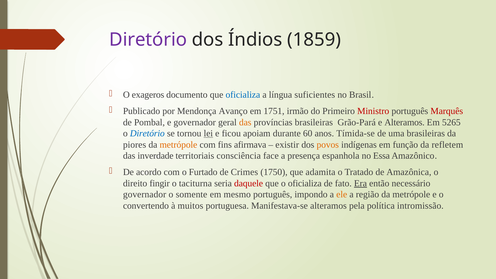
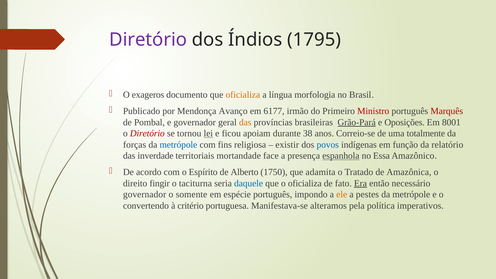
1859: 1859 -> 1795
oficializa at (243, 95) colour: blue -> orange
suficientes: suficientes -> morfologia
1751: 1751 -> 6177
Grão-Pará underline: none -> present
e Alteramos: Alteramos -> Oposições
5265: 5265 -> 8001
Diretório at (147, 134) colour: blue -> red
60: 60 -> 38
Tímida-se: Tímida-se -> Correio-se
uma brasileiras: brasileiras -> totalmente
piores: piores -> forças
metrópole at (178, 145) colour: orange -> blue
afirmava: afirmava -> religiosa
povos colour: orange -> blue
refletem: refletem -> relatório
consciência: consciência -> mortandade
espanhola underline: none -> present
Furtado: Furtado -> Espírito
Crimes: Crimes -> Alberto
daquele colour: red -> blue
mesmo: mesmo -> espécie
região: região -> pestes
muitos: muitos -> critério
intromissão: intromissão -> imperativos
